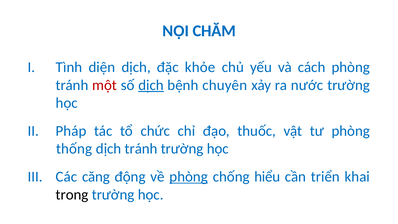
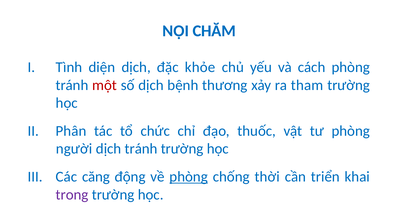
dịch at (151, 85) underline: present -> none
chuyên: chuyên -> thương
nước: nước -> tham
Pháp: Pháp -> Phân
thống: thống -> người
hiểu: hiểu -> thời
trong colour: black -> purple
